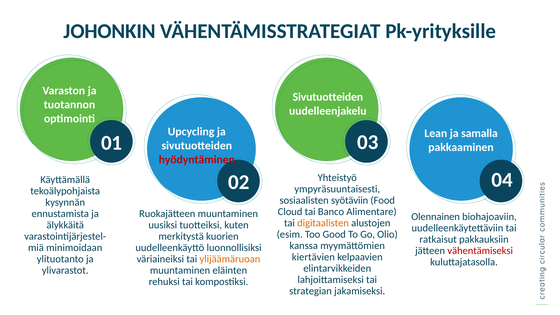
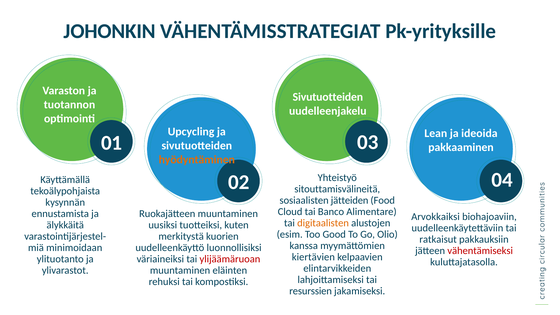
samalla: samalla -> ideoida
hyödyntäminen colour: red -> orange
ympyräsuuntaisesti: ympyräsuuntaisesti -> sitouttamisvälineitä
syötäviin: syötäviin -> jätteiden
Olennainen: Olennainen -> Arvokkaiksi
ylijäämäruoan colour: orange -> red
strategian: strategian -> resurssien
